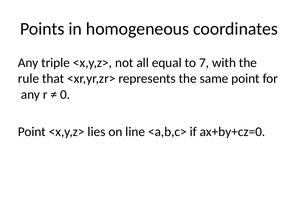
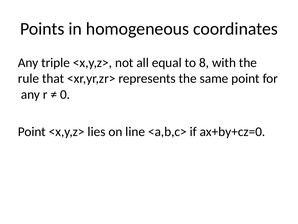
7: 7 -> 8
